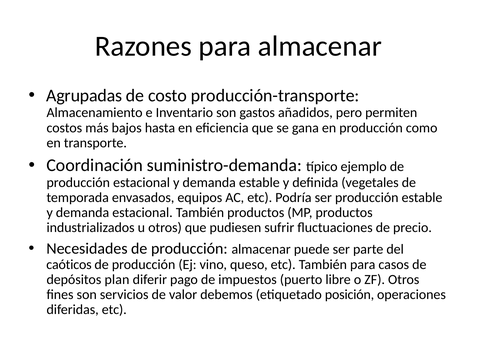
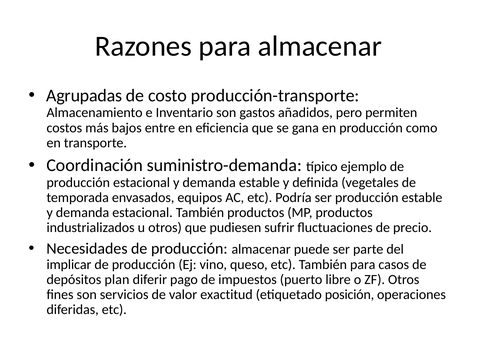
hasta: hasta -> entre
caóticos: caóticos -> implicar
debemos: debemos -> exactitud
